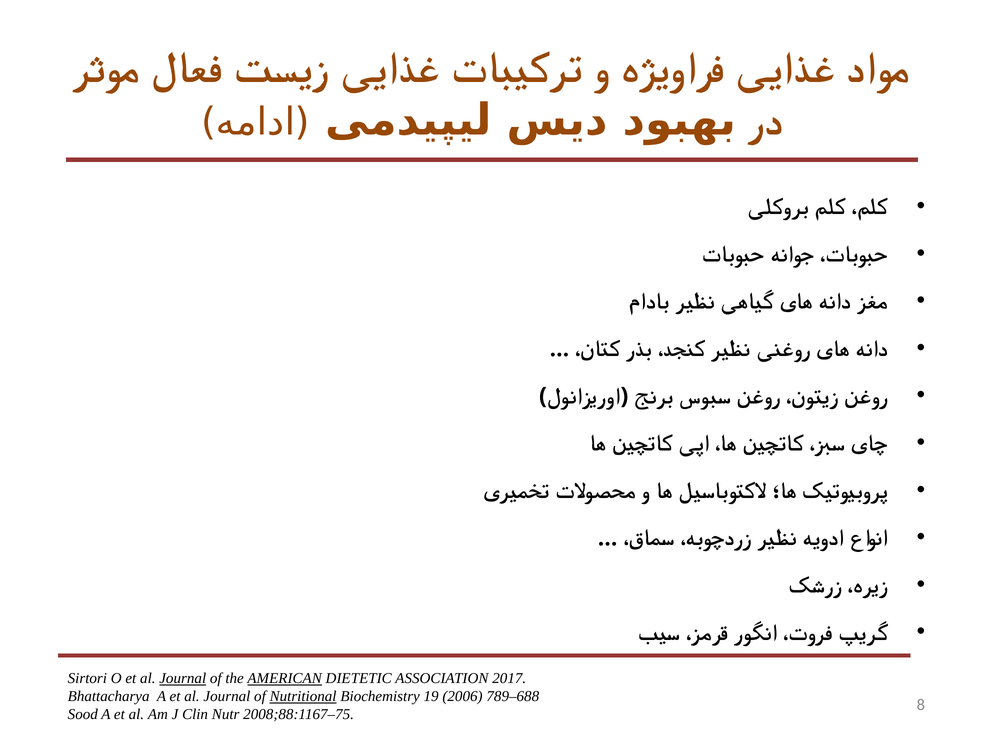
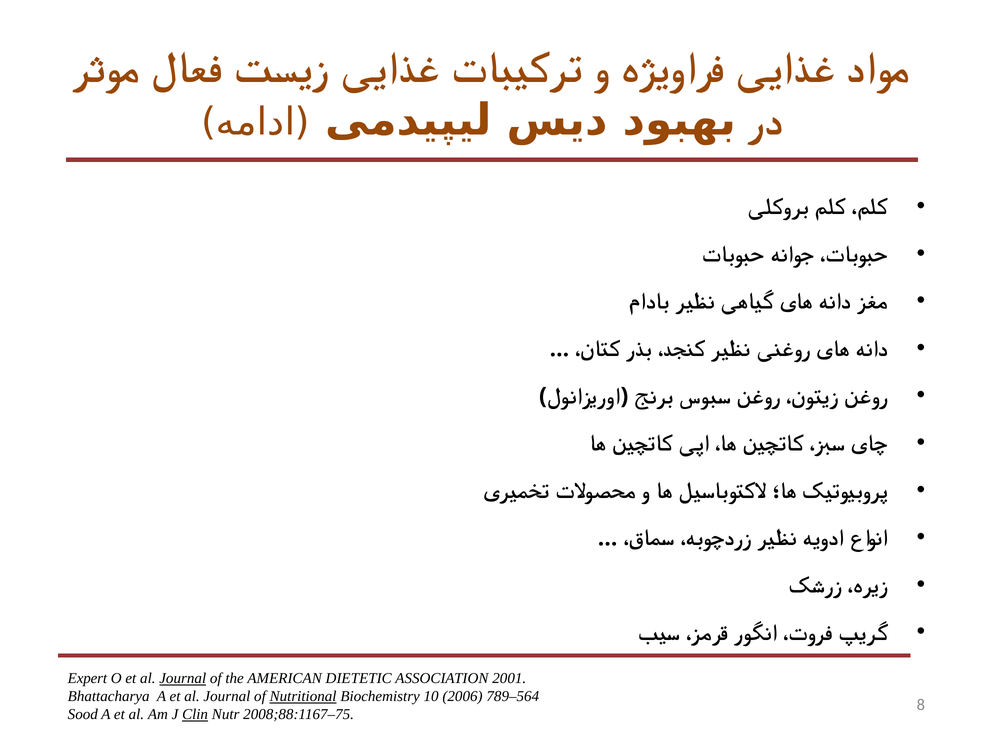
Sirtori: Sirtori -> Expert
AMERICAN underline: present -> none
2017: 2017 -> 2001
19: 19 -> 10
789–688: 789–688 -> 789–564
Clin underline: none -> present
